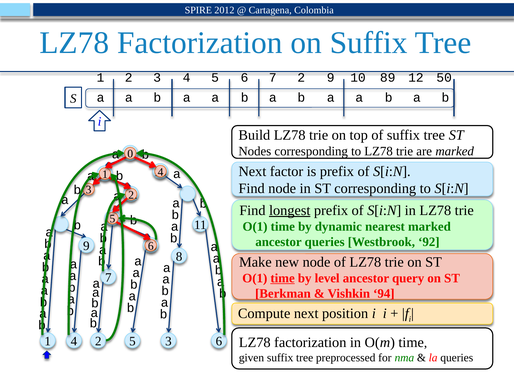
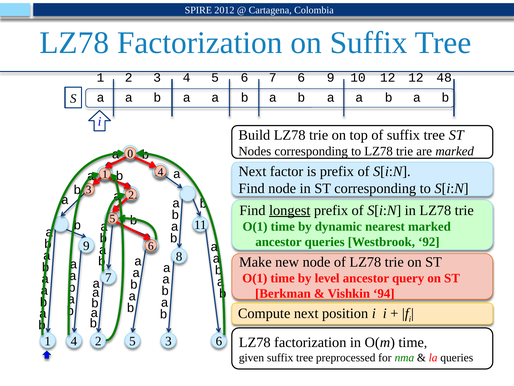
7 2: 2 -> 6
10 89: 89 -> 12
50: 50 -> 48
time at (283, 278) underline: present -> none
